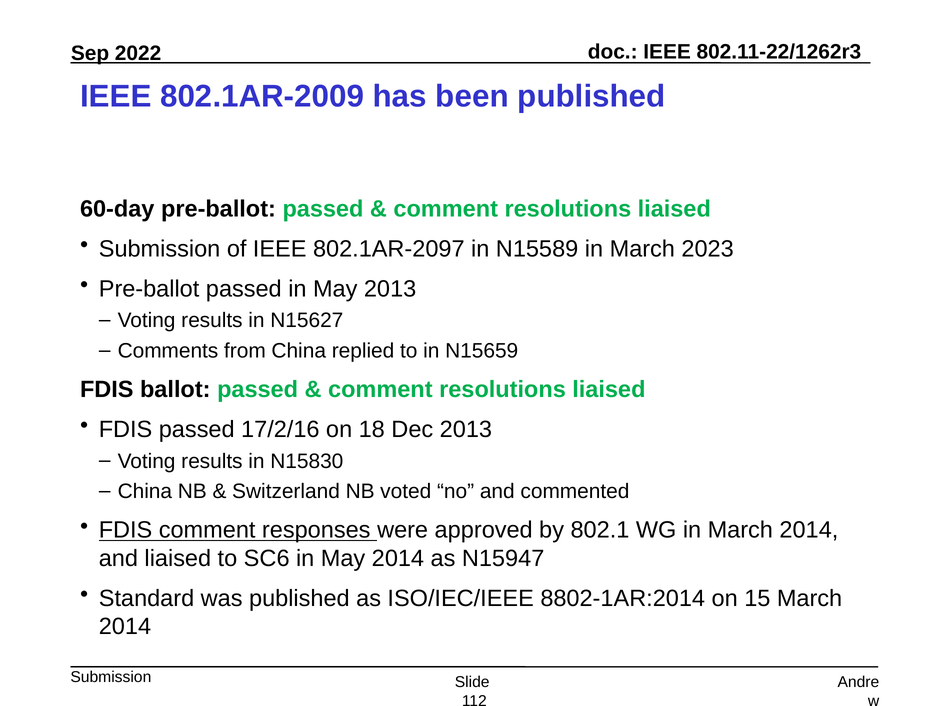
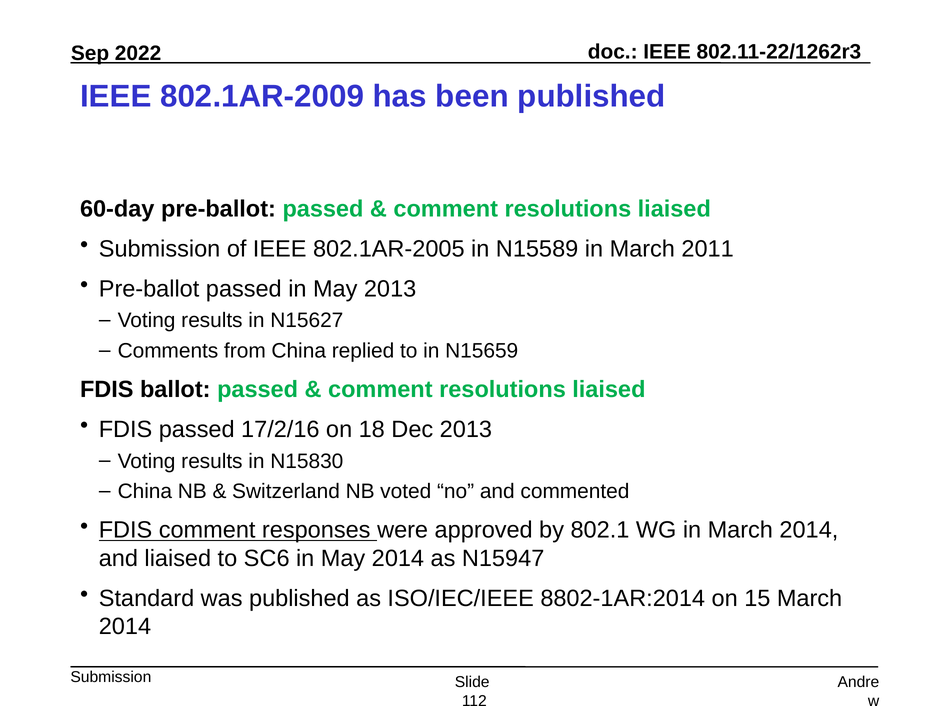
802.1AR-2097: 802.1AR-2097 -> 802.1AR-2005
2023: 2023 -> 2011
